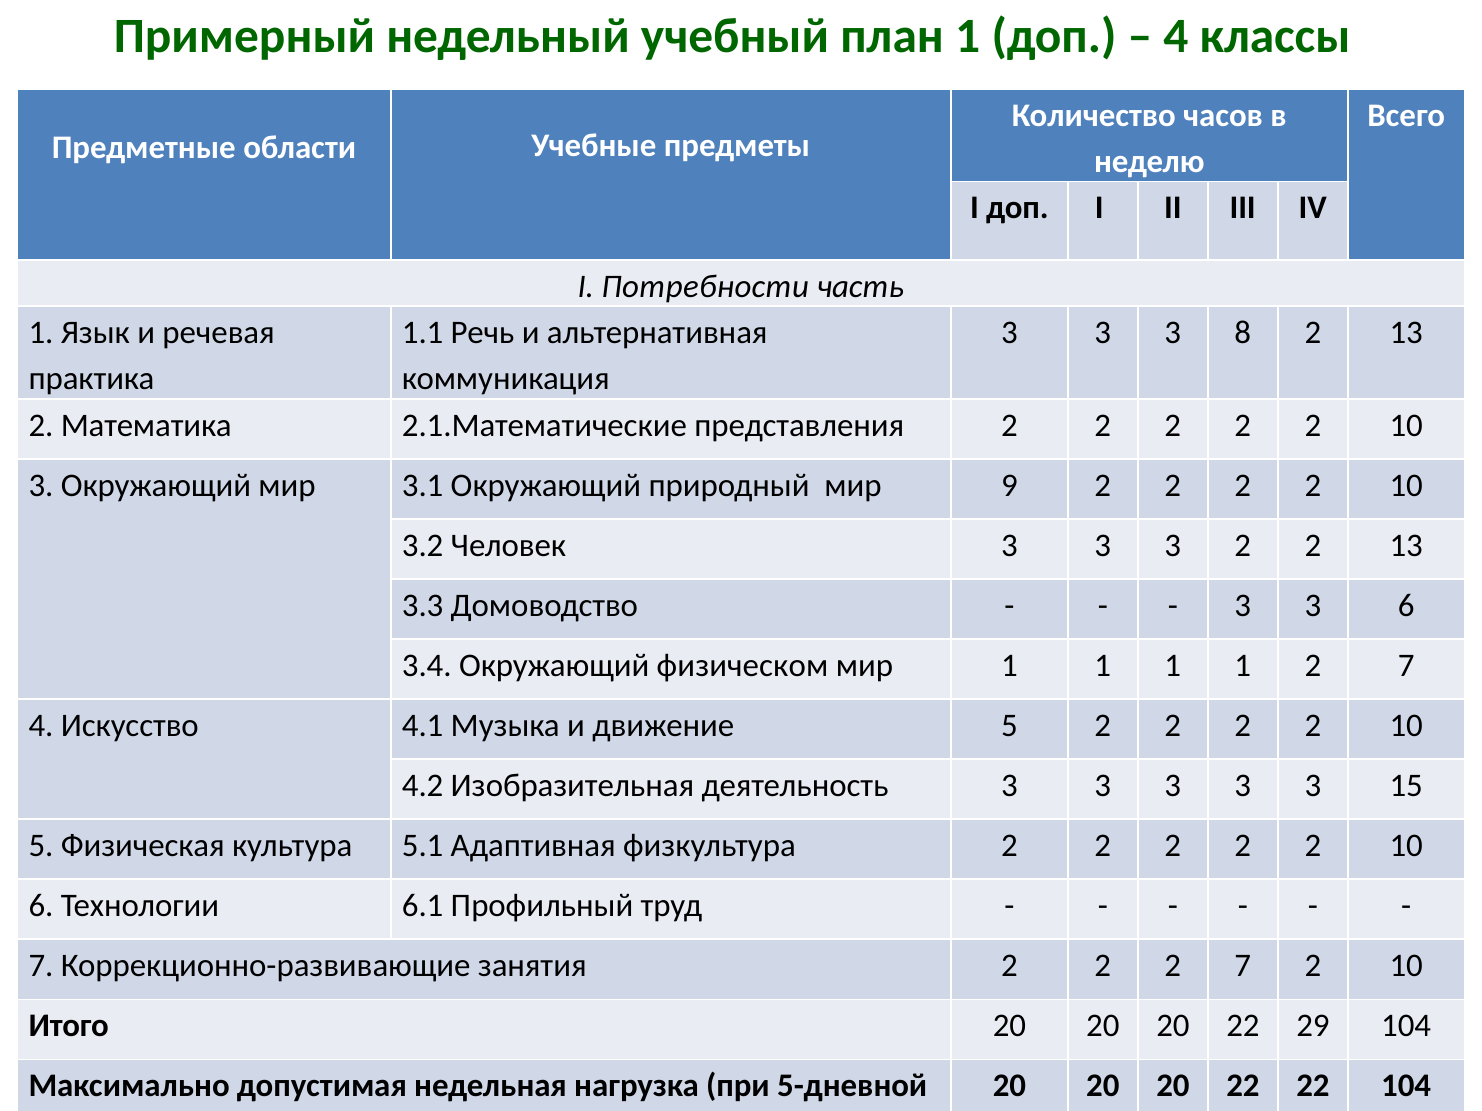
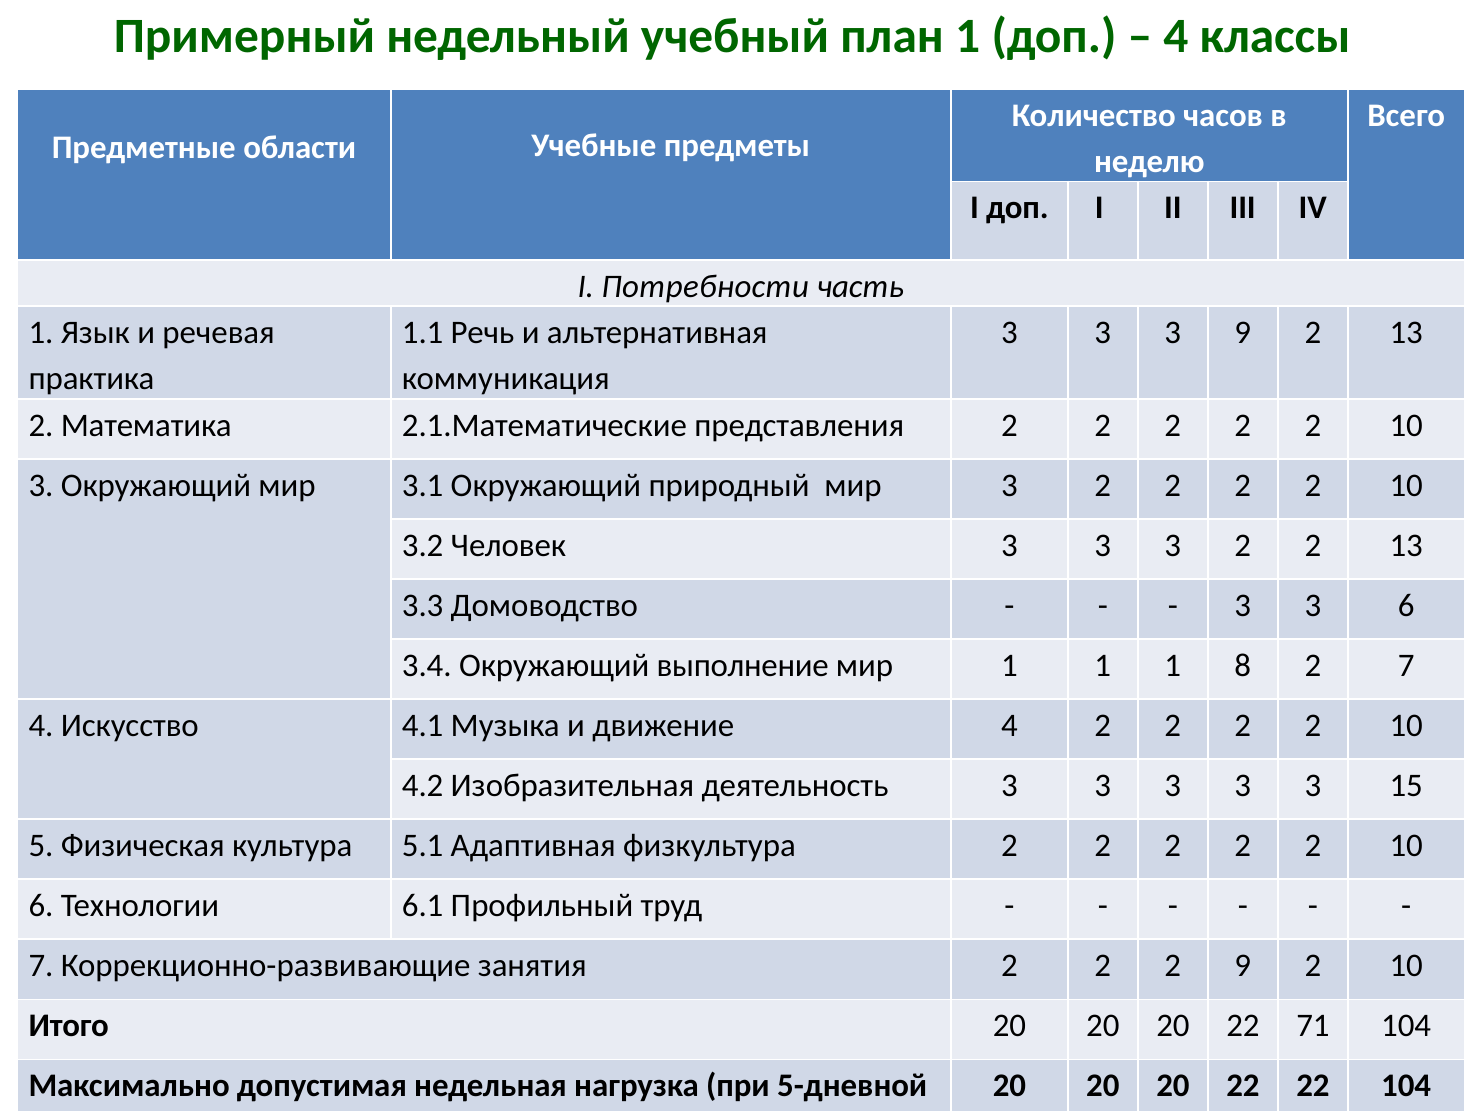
3 8: 8 -> 9
мир 9: 9 -> 3
физическом: физическом -> выполнение
1 1 1 1: 1 -> 8
движение 5: 5 -> 4
2 2 7: 7 -> 9
29: 29 -> 71
